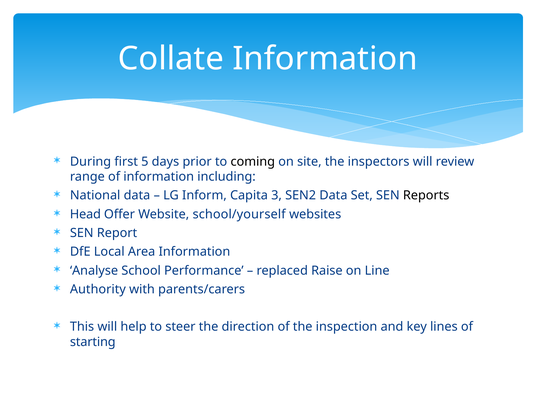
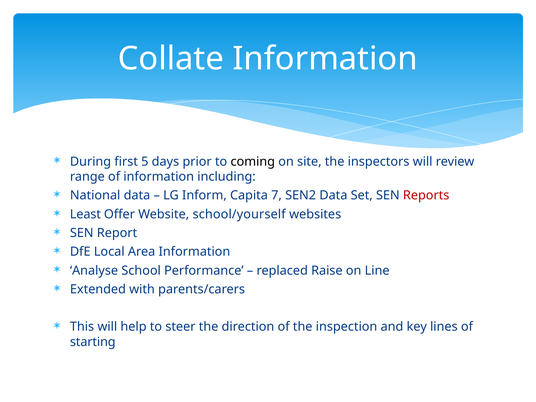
3: 3 -> 7
Reports colour: black -> red
Head: Head -> Least
Authority: Authority -> Extended
